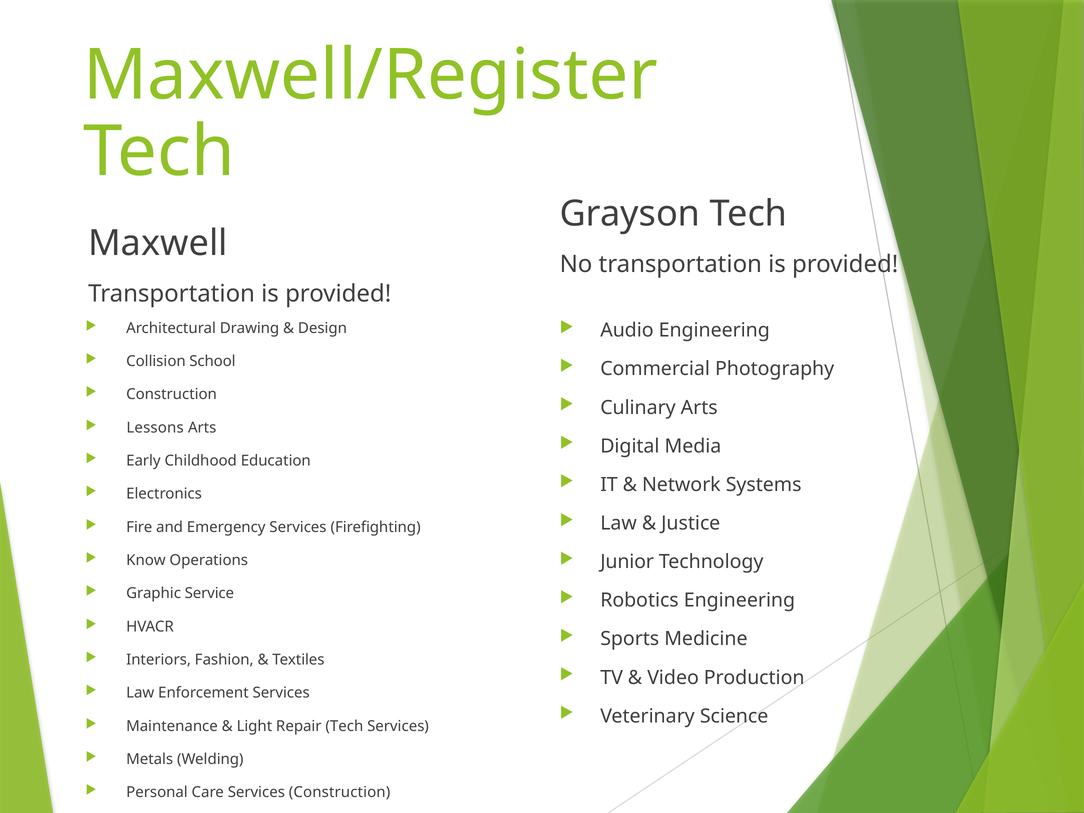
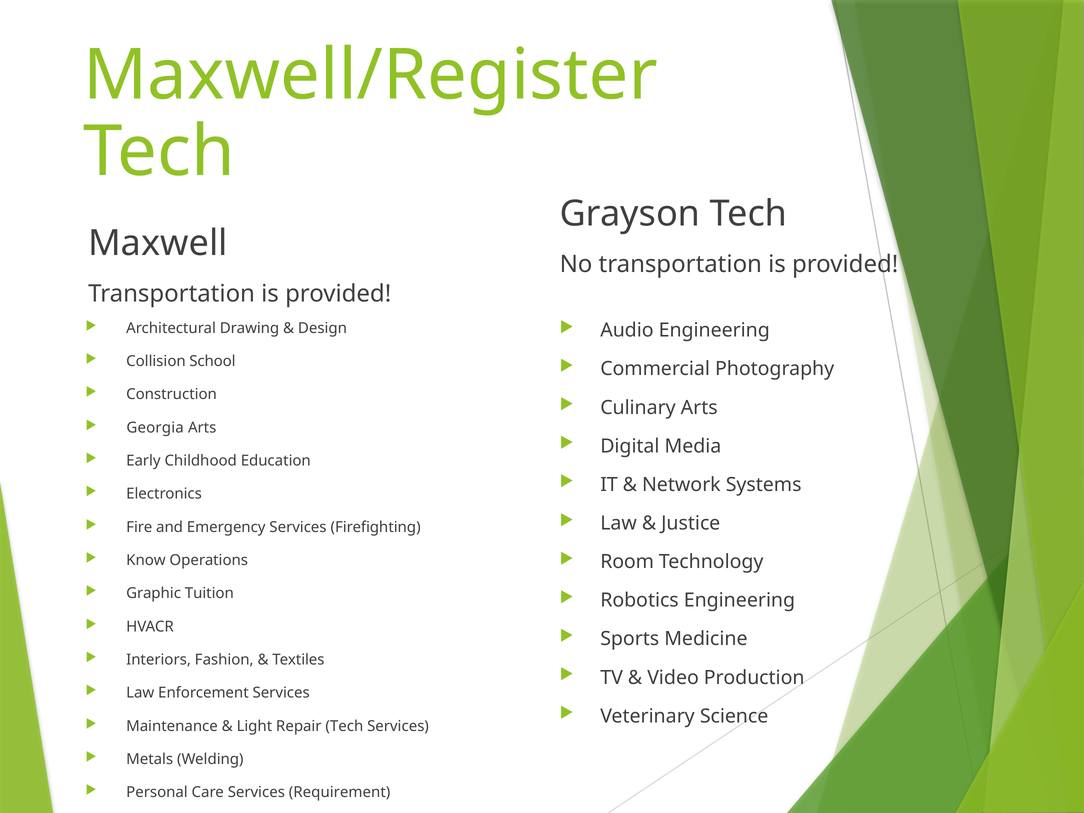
Lessons: Lessons -> Georgia
Junior: Junior -> Room
Service: Service -> Tuition
Services Construction: Construction -> Requirement
